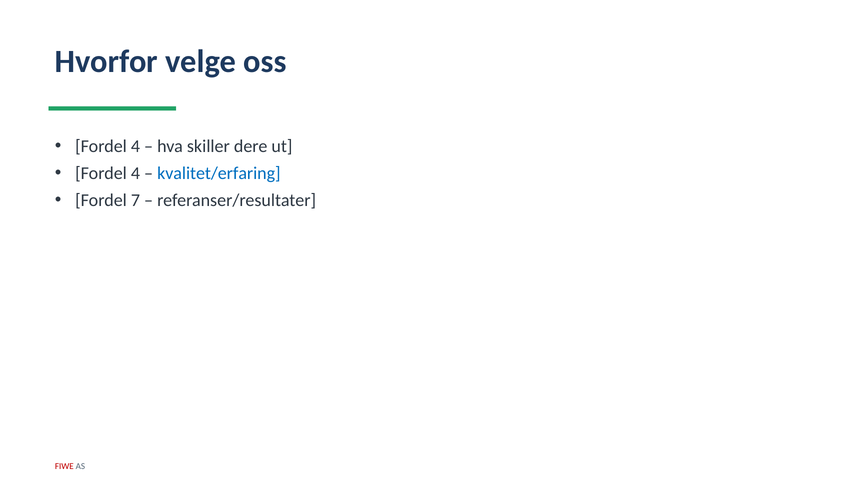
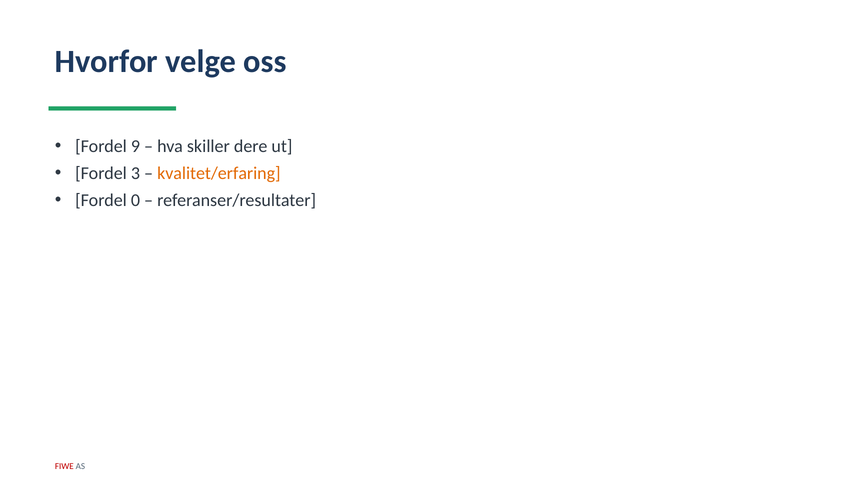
4 at (135, 146): 4 -> 9
4 at (135, 173): 4 -> 3
kvalitet/erfaring colour: blue -> orange
7: 7 -> 0
